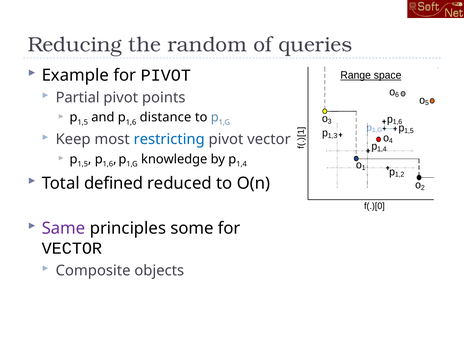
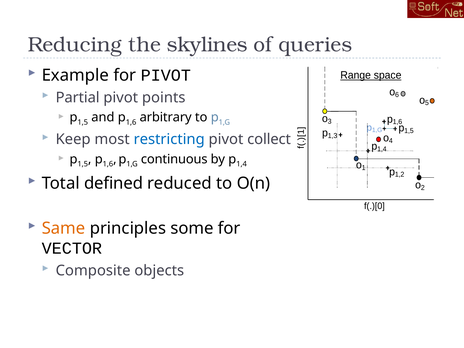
random: random -> skylines
distance: distance -> arbitrary
pivot vector: vector -> collect
knowledge: knowledge -> continuous
Same colour: purple -> orange
